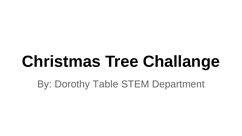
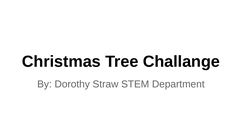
Table: Table -> Straw
